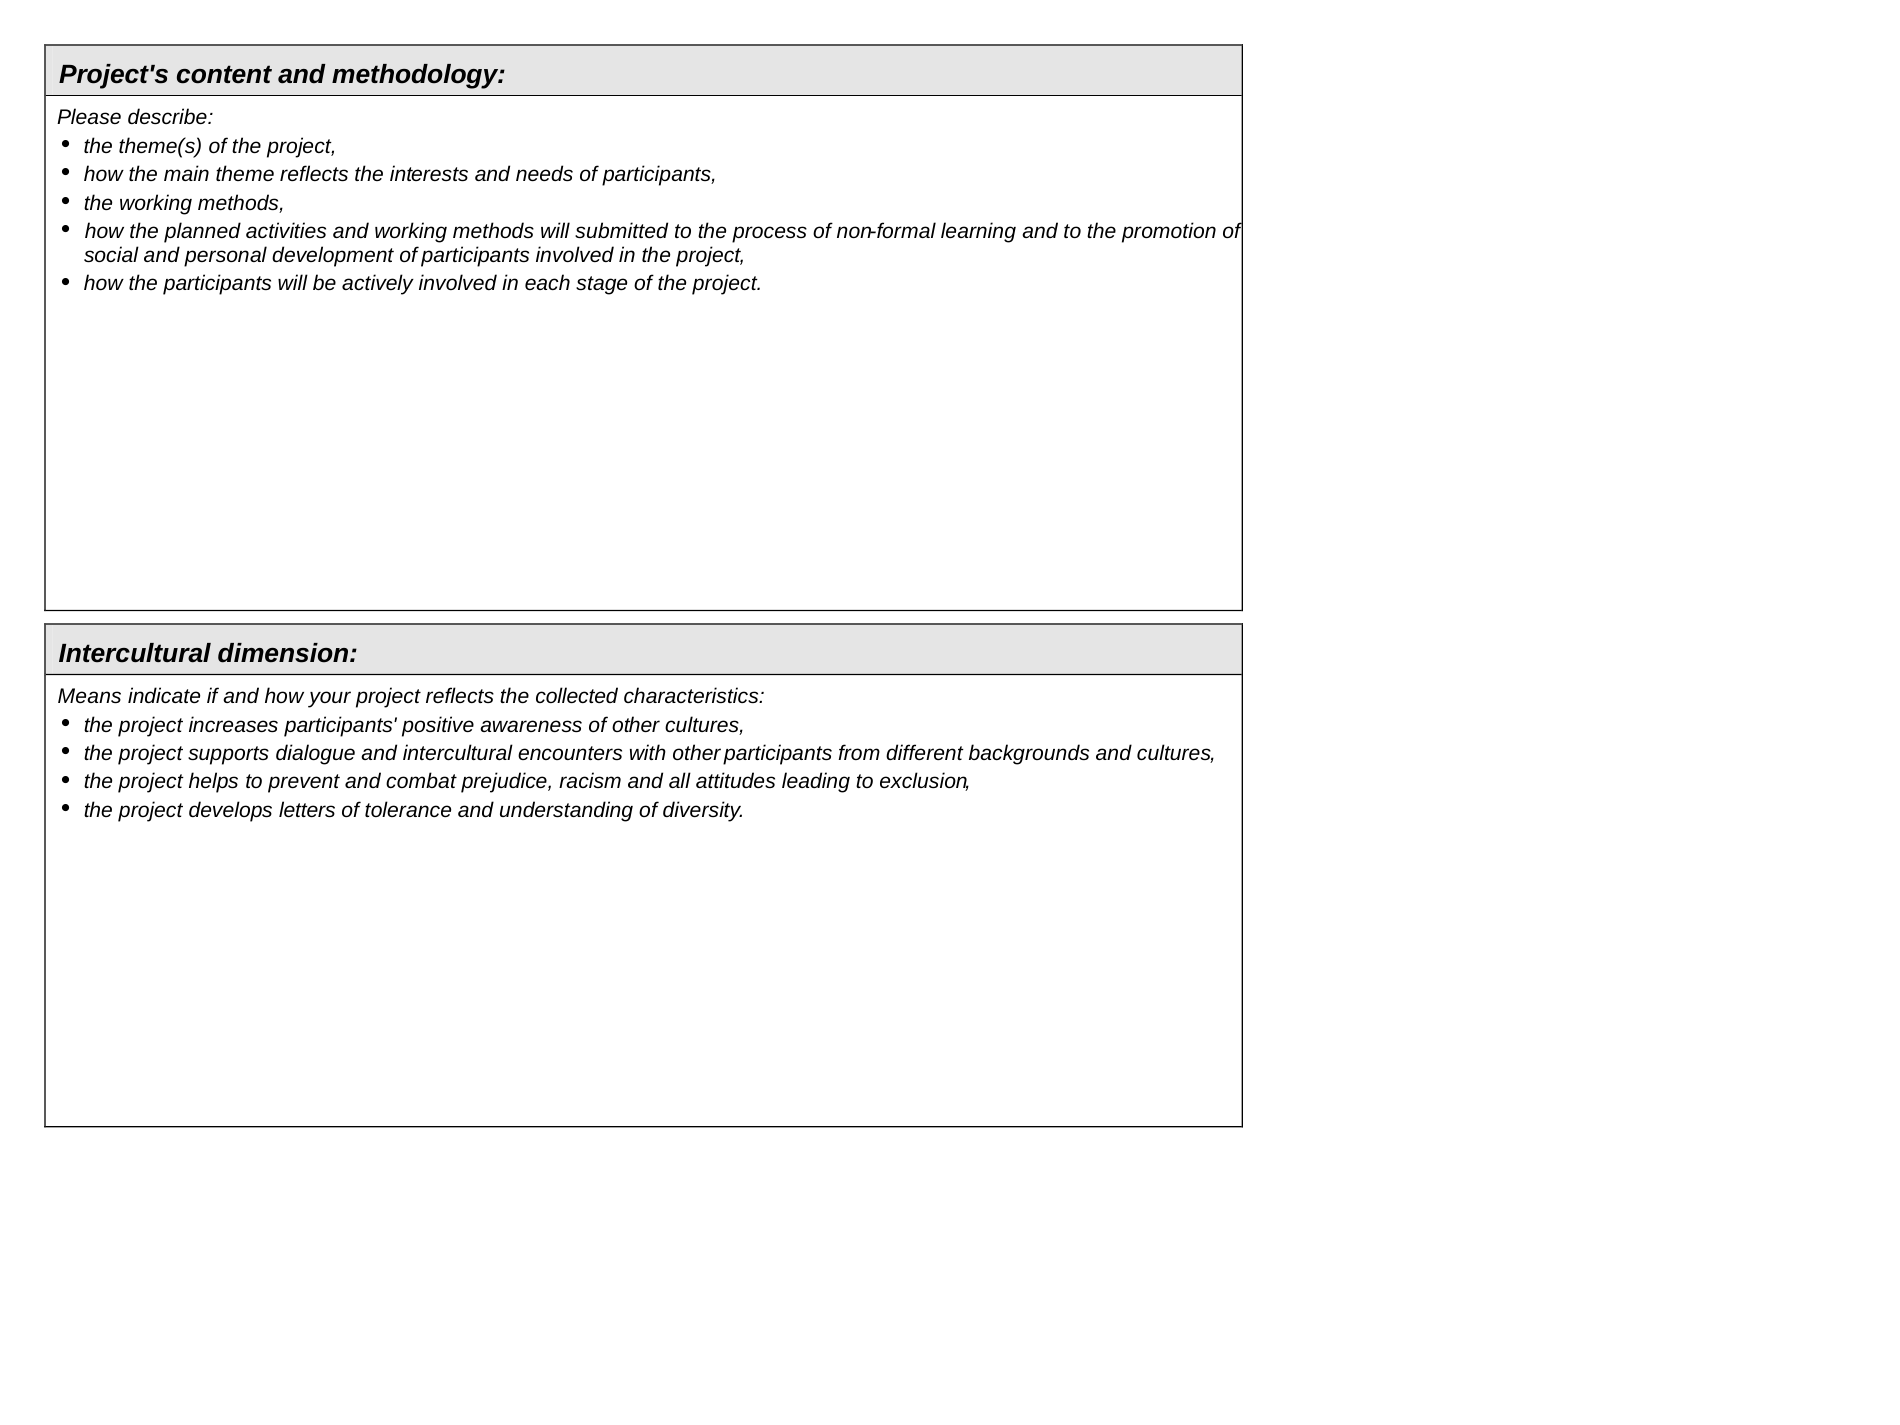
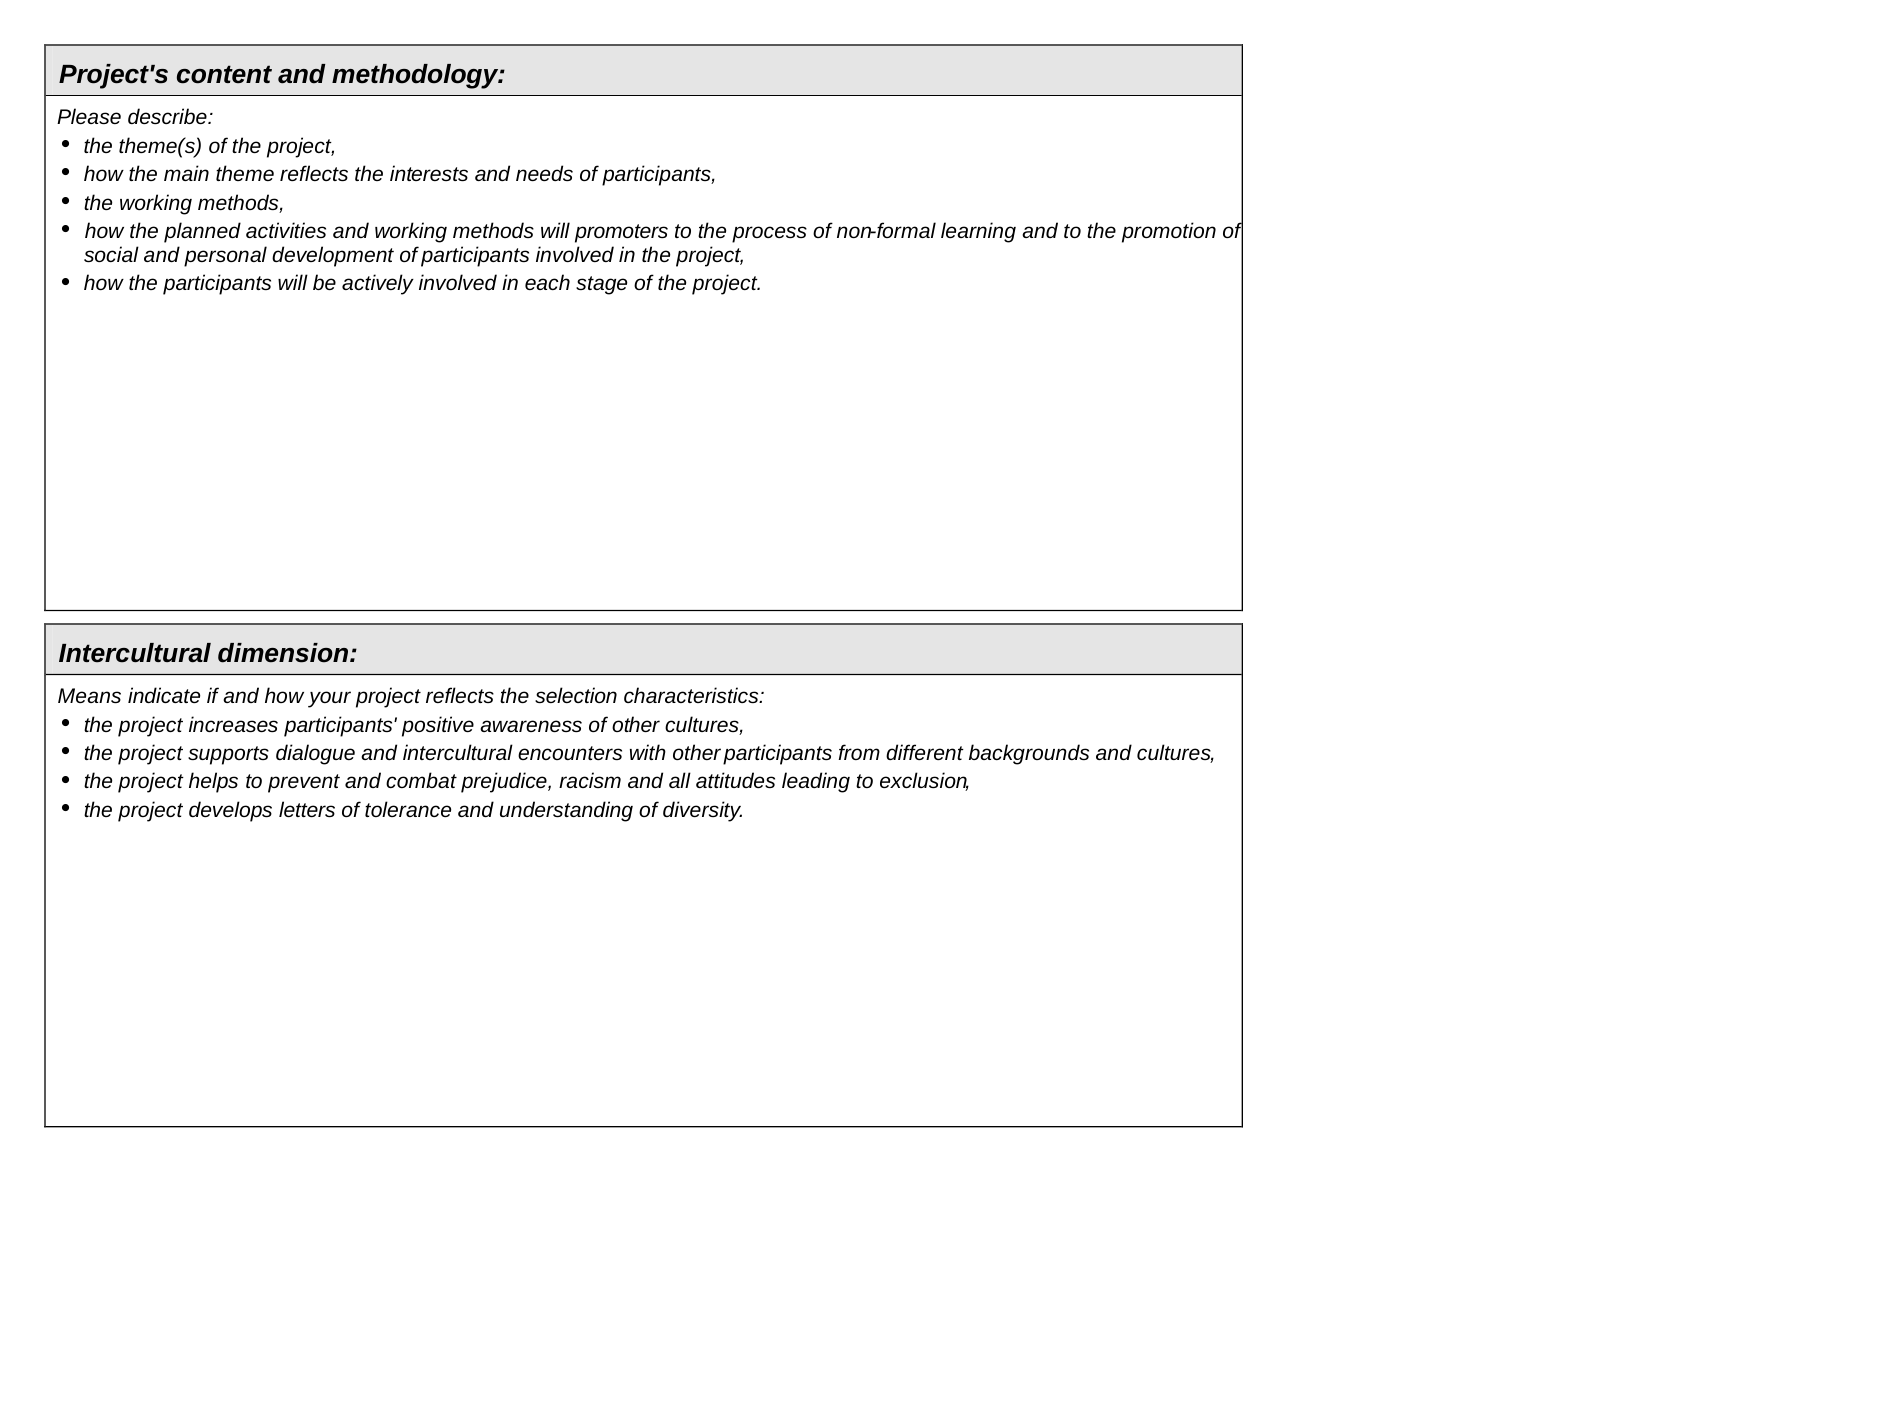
submitted: submitted -> promoters
collected: collected -> selection
